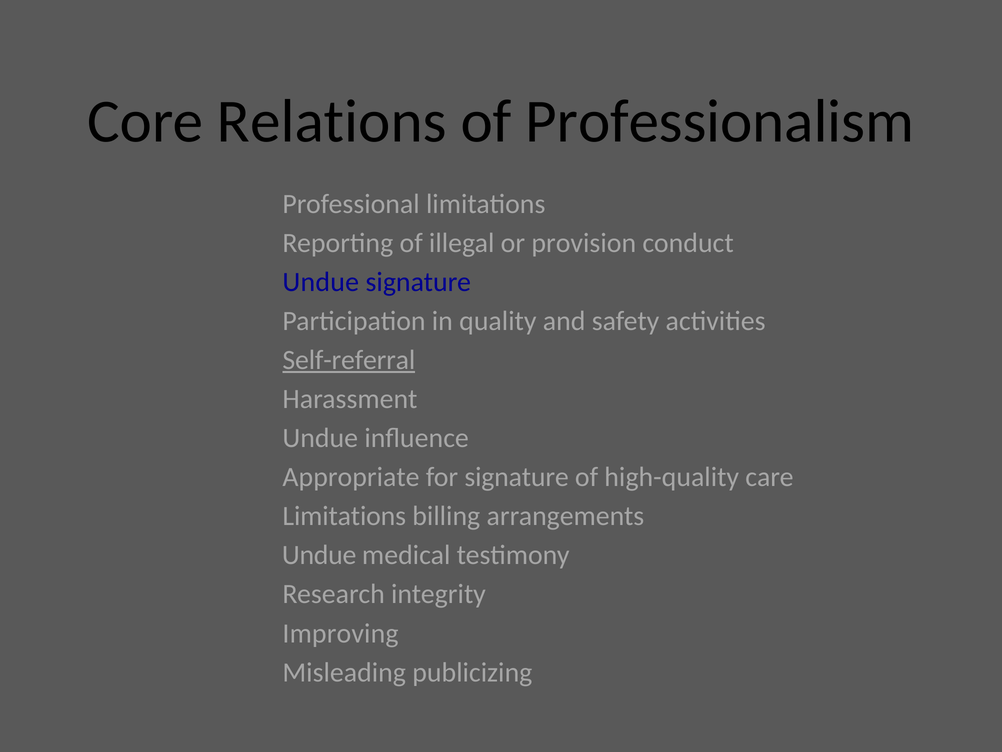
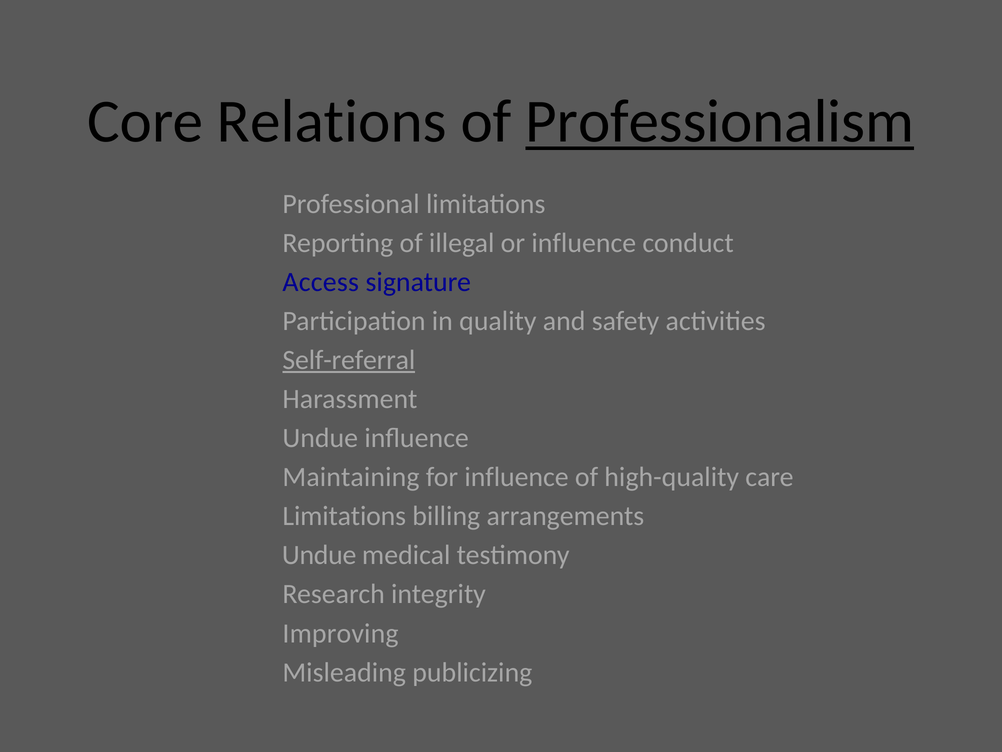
Professionalism underline: none -> present
or provision: provision -> influence
Undue at (321, 282): Undue -> Access
Appropriate: Appropriate -> Maintaining
for signature: signature -> influence
